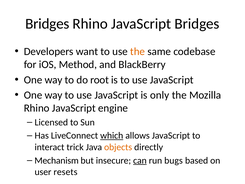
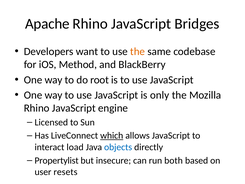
Bridges at (47, 24): Bridges -> Apache
trick: trick -> load
objects colour: orange -> blue
Mechanism: Mechanism -> Propertylist
can underline: present -> none
bugs: bugs -> both
